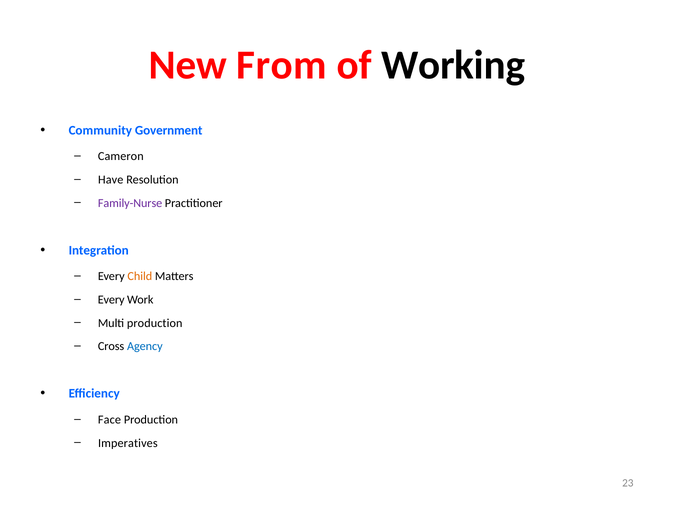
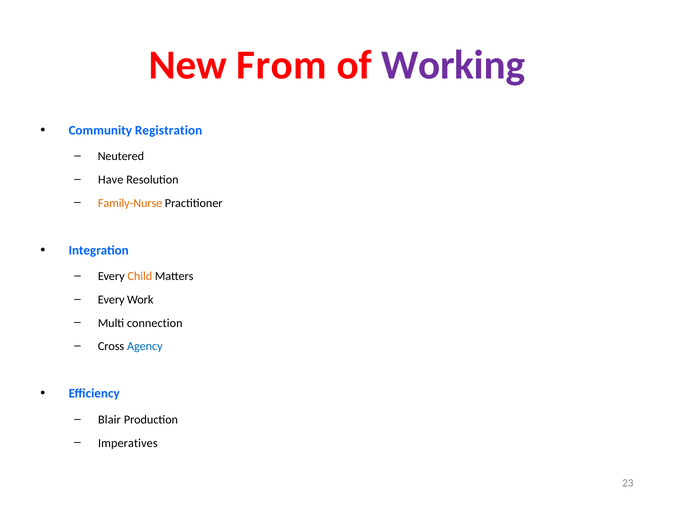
Working colour: black -> purple
Government: Government -> Registration
Cameron: Cameron -> Neutered
Family-Nurse colour: purple -> orange
Multi production: production -> connection
Face: Face -> Blair
